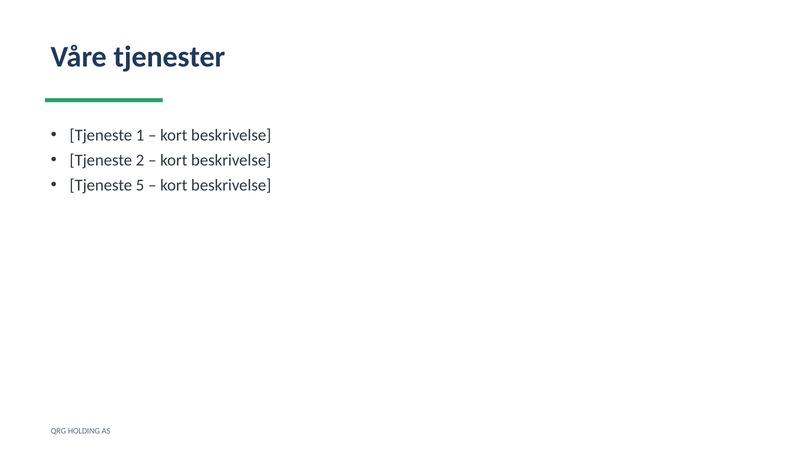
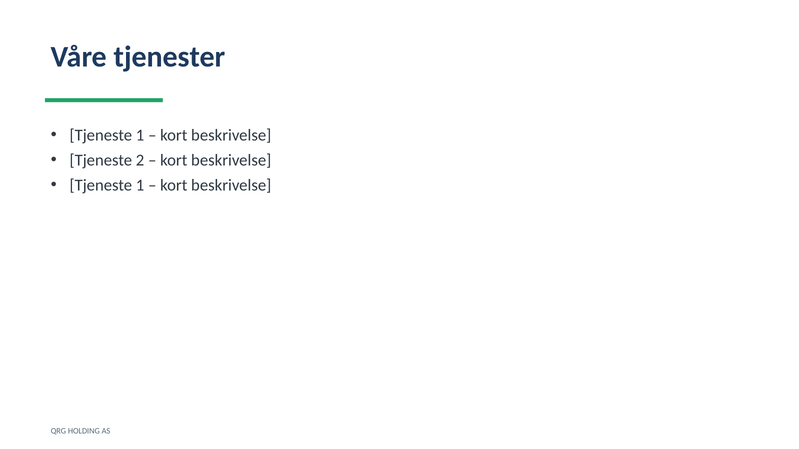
5 at (140, 185): 5 -> 1
